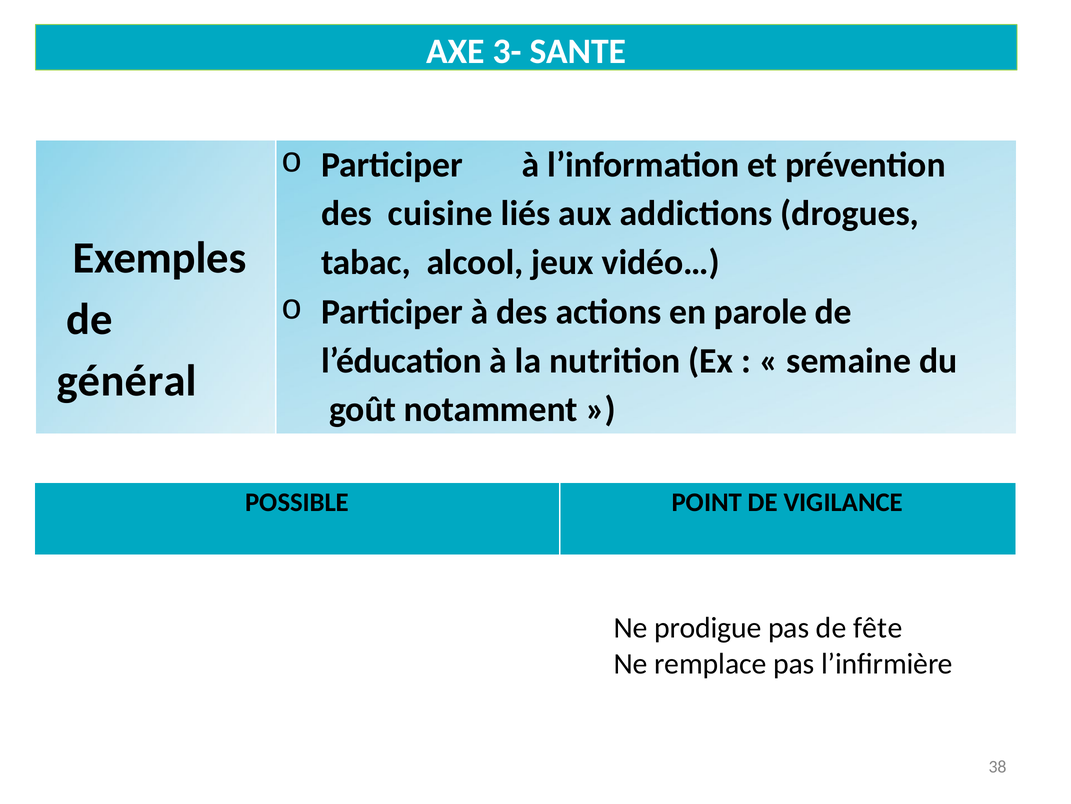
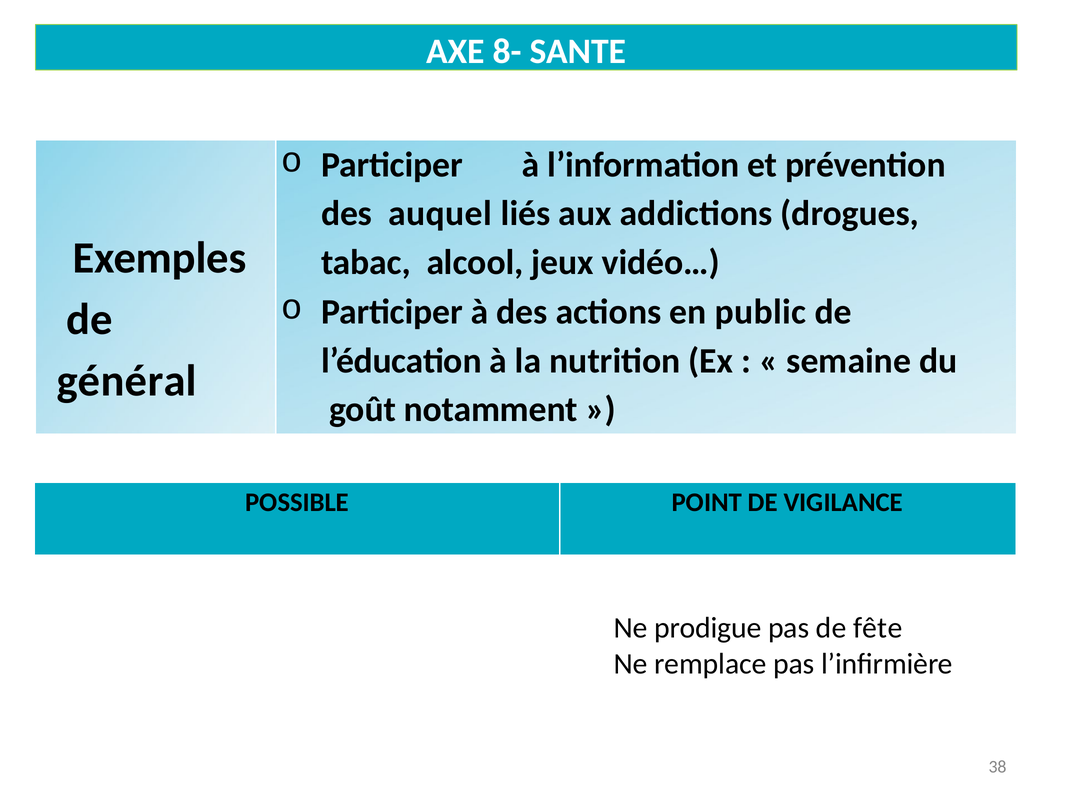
3-: 3- -> 8-
cuisine: cuisine -> auquel
parole: parole -> public
